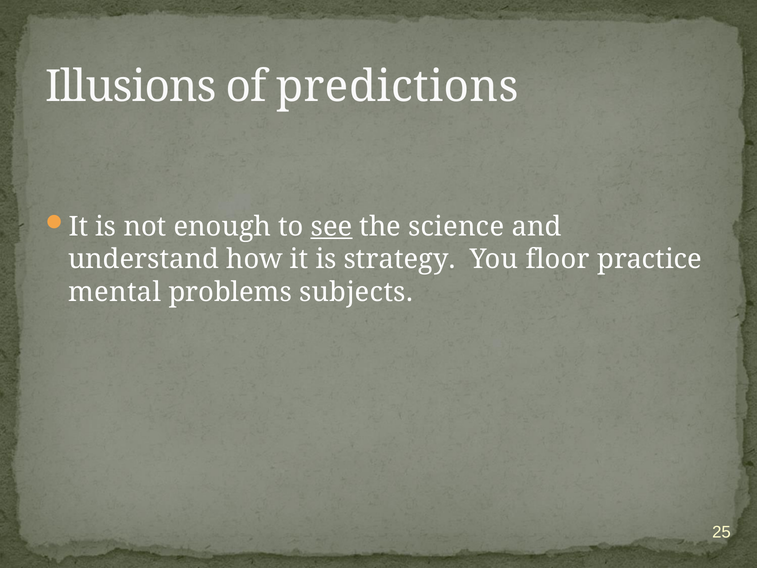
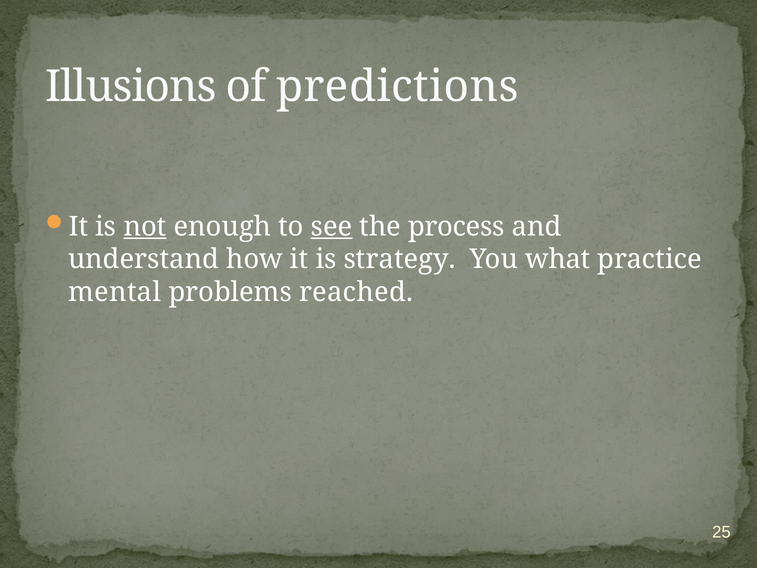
not underline: none -> present
science: science -> process
floor: floor -> what
subjects: subjects -> reached
